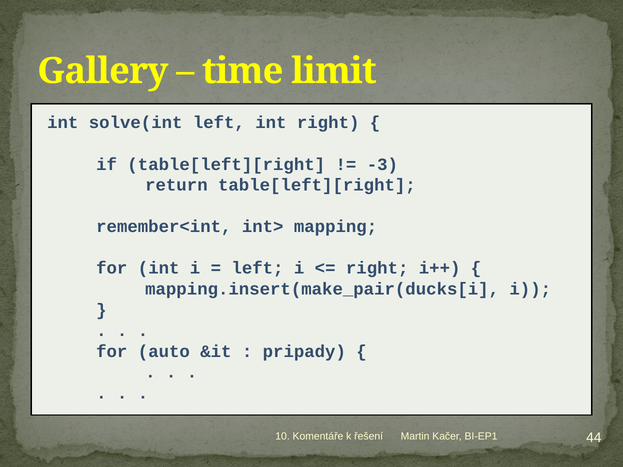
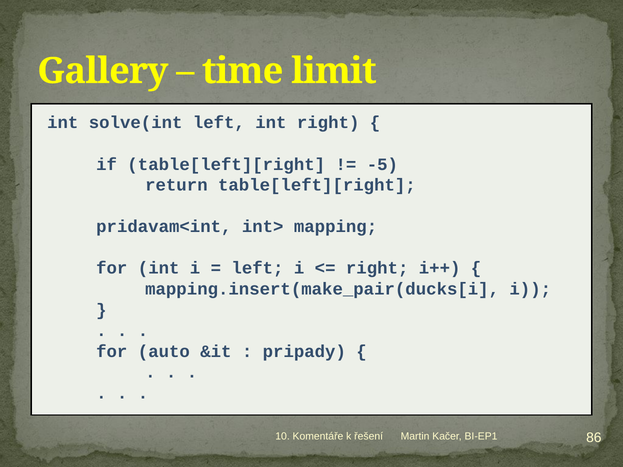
-3: -3 -> -5
remember<int: remember<int -> pridavam<int
44: 44 -> 86
